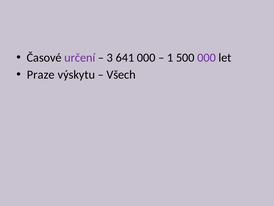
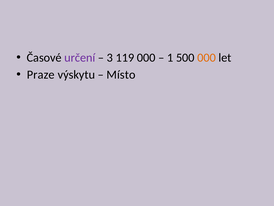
641: 641 -> 119
000 at (207, 57) colour: purple -> orange
Všech: Všech -> Místo
